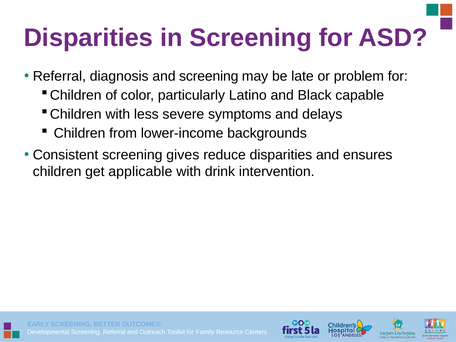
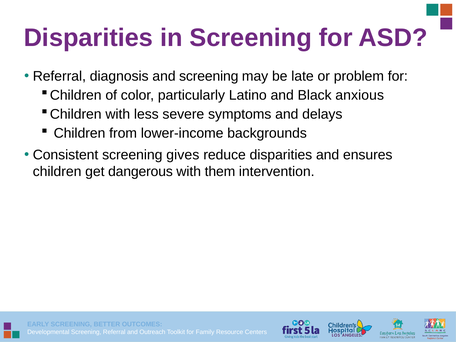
capable: capable -> anxious
applicable: applicable -> dangerous
drink: drink -> them
